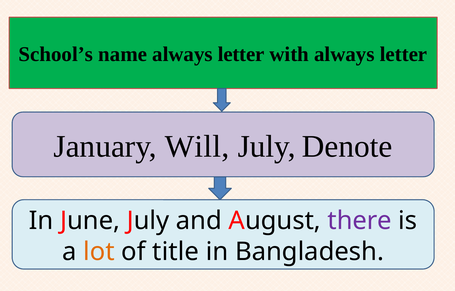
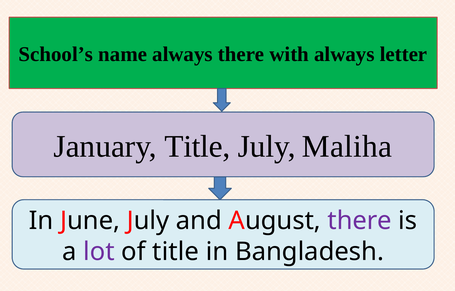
name always letter: letter -> there
January Will: Will -> Title
Denote: Denote -> Maliha
lot colour: orange -> purple
